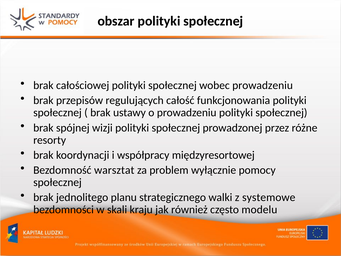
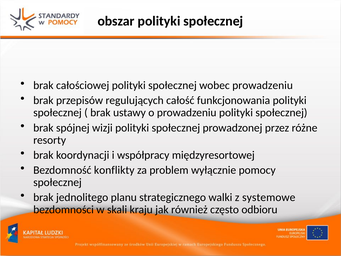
warsztat: warsztat -> konflikty
modelu: modelu -> odbioru
